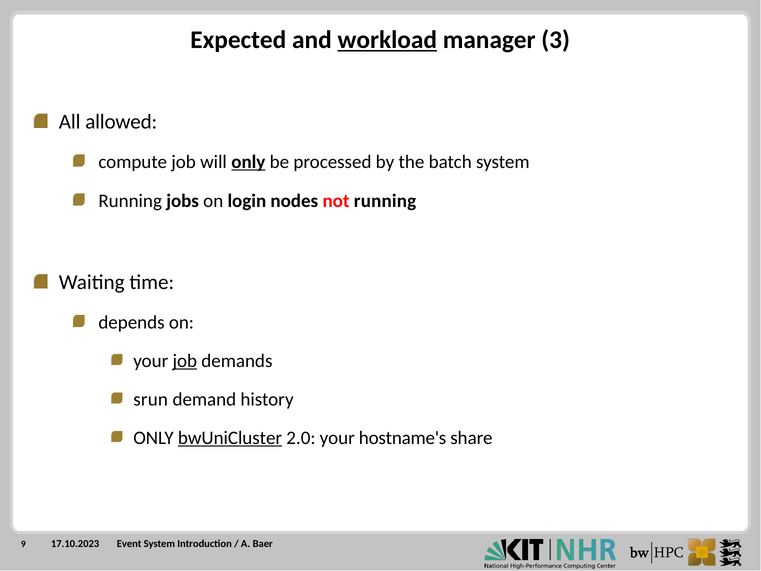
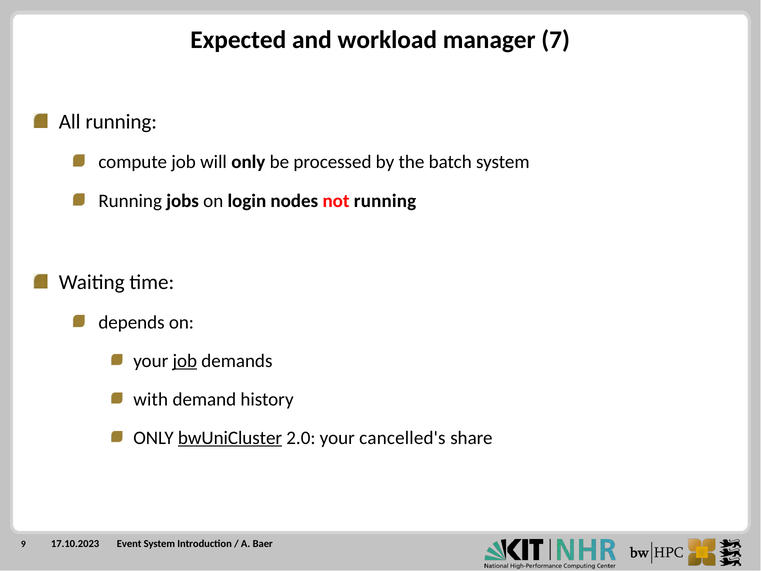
workload underline: present -> none
3: 3 -> 7
All allowed: allowed -> running
only at (248, 162) underline: present -> none
srun: srun -> with
hostname's: hostname's -> cancelled's
